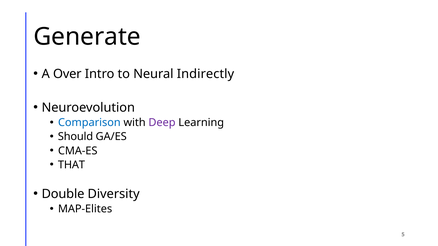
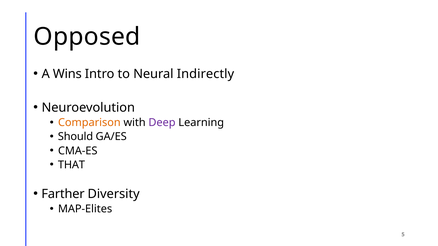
Generate: Generate -> Opposed
Over: Over -> Wins
Comparison colour: blue -> orange
Double: Double -> Farther
